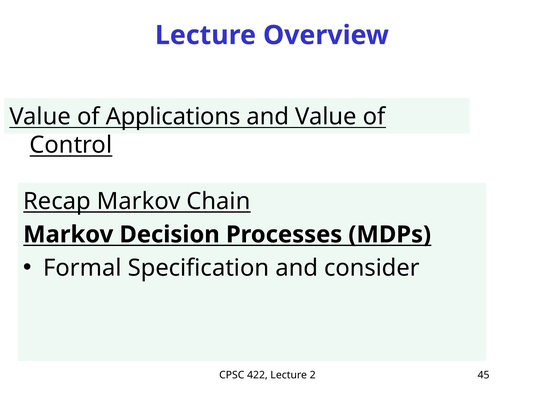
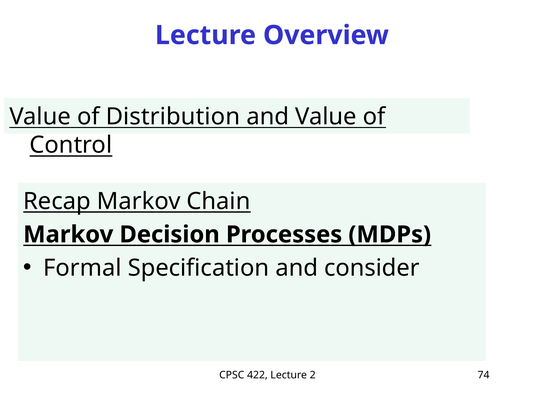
Applications: Applications -> Distribution
45: 45 -> 74
